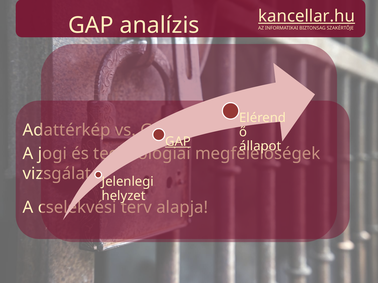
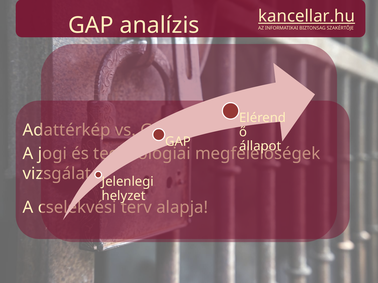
GAP at (178, 142) underline: present -> none
